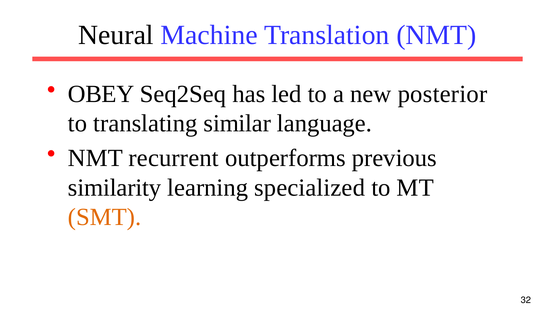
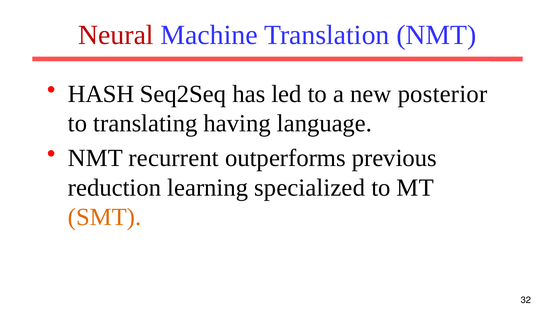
Neural colour: black -> red
OBEY: OBEY -> HASH
similar: similar -> having
similarity: similarity -> reduction
